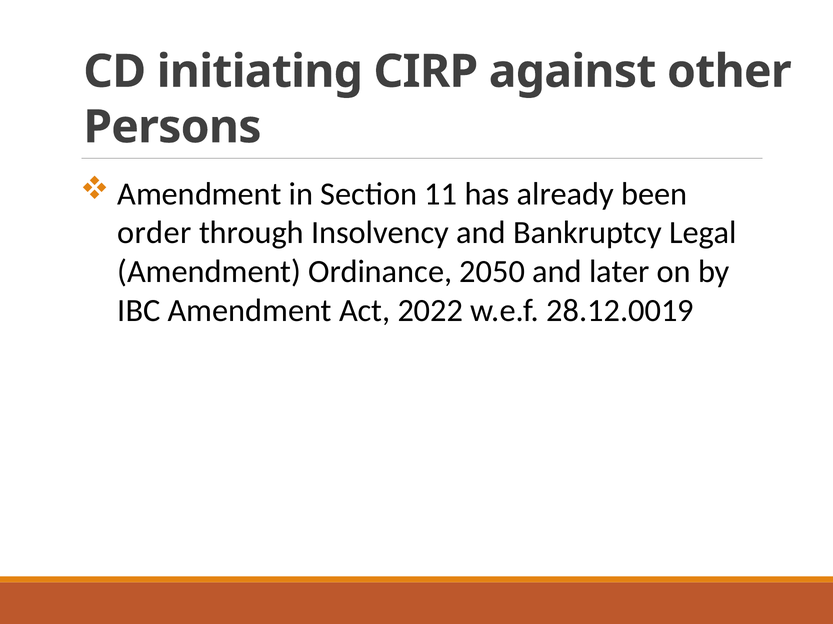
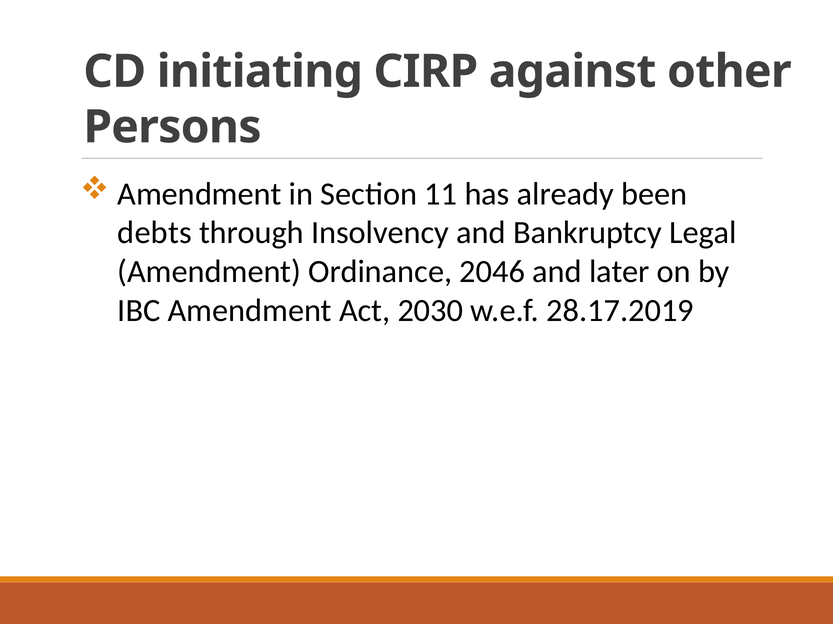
order: order -> debts
2050: 2050 -> 2046
2022: 2022 -> 2030
28.12.0019: 28.12.0019 -> 28.17.2019
